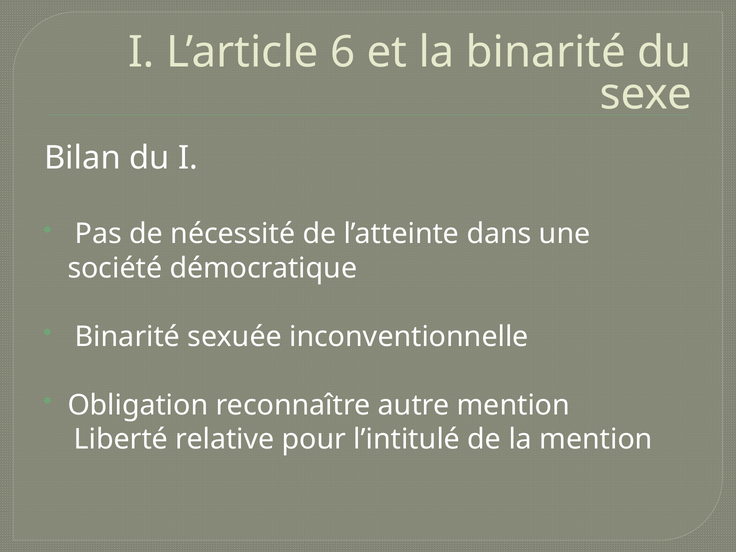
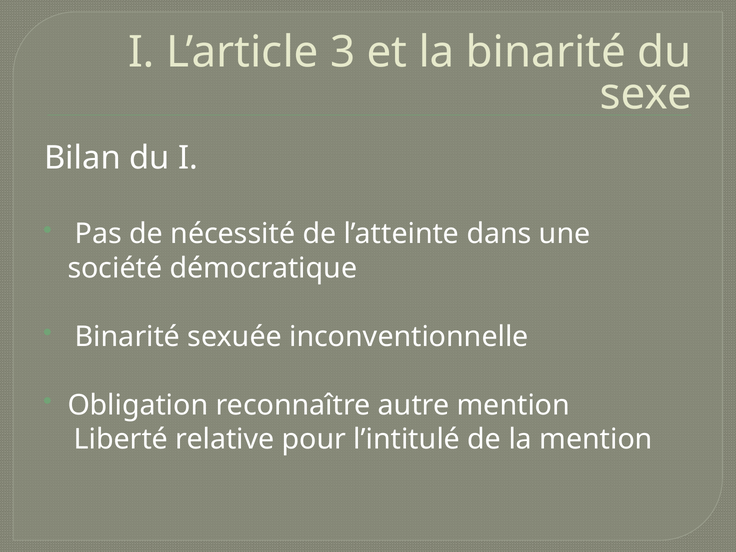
6: 6 -> 3
